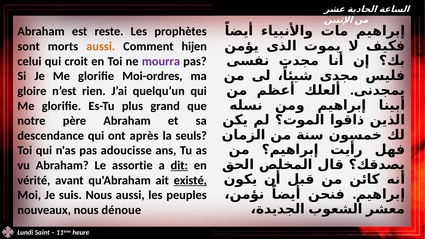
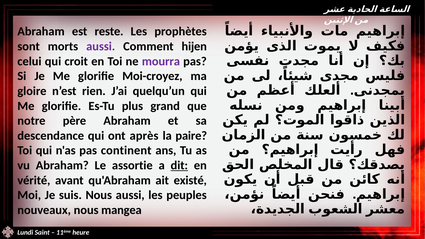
aussi at (101, 46) colour: orange -> purple
Moi-ordres: Moi-ordres -> Moi-croyez
seuls: seuls -> paire
adoucisse: adoucisse -> continent
existé underline: present -> none
dénoue: dénoue -> mangea
